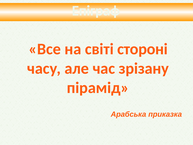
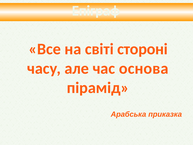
зрізану: зрізану -> основа
